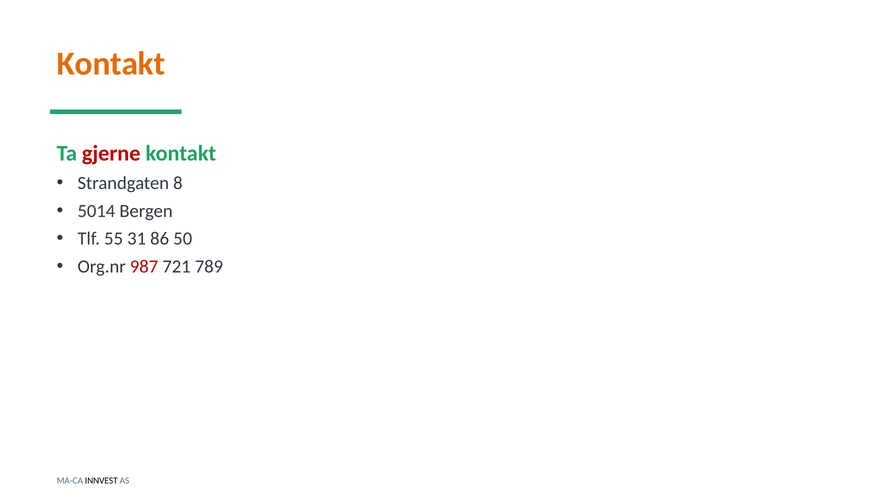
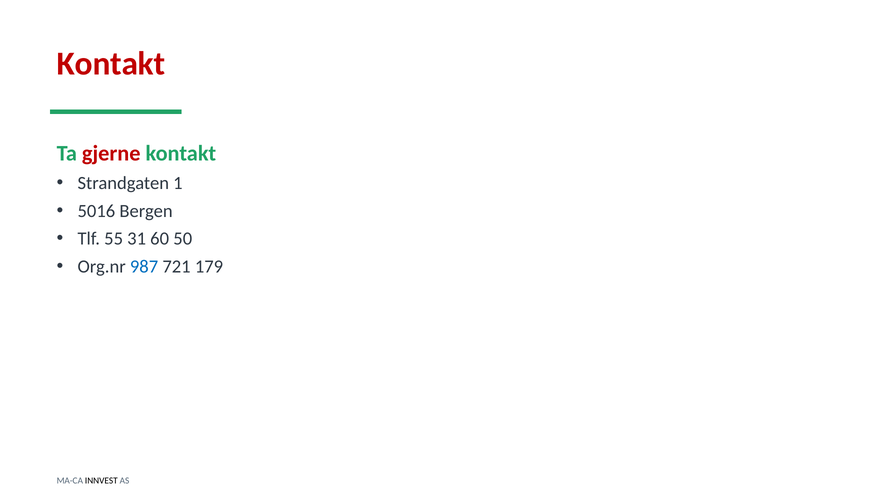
Kontakt at (111, 64) colour: orange -> red
8: 8 -> 1
5014: 5014 -> 5016
86: 86 -> 60
987 colour: red -> blue
789: 789 -> 179
